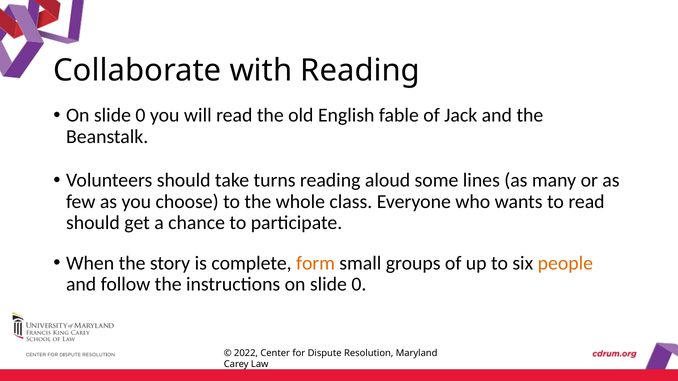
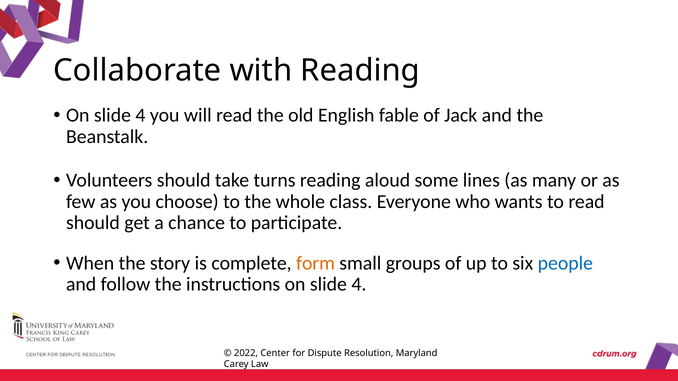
0 at (140, 115): 0 -> 4
people colour: orange -> blue
instructions on slide 0: 0 -> 4
